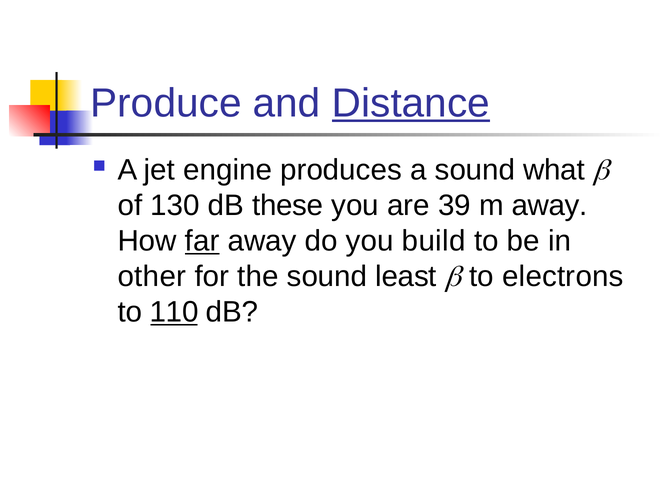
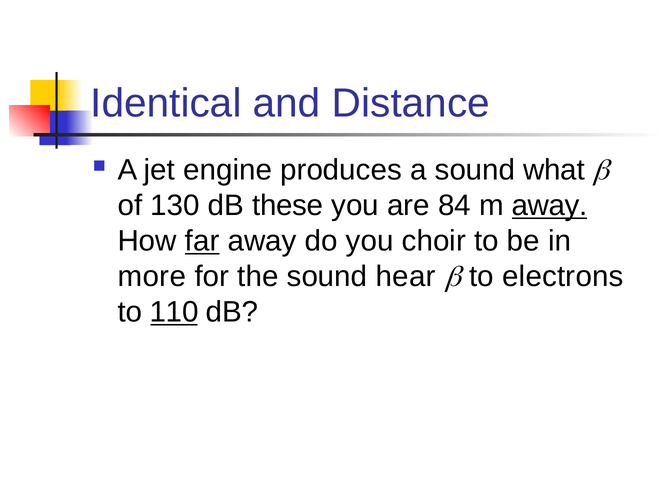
Produce: Produce -> Identical
Distance underline: present -> none
39: 39 -> 84
away at (550, 205) underline: none -> present
build: build -> choir
other: other -> more
least: least -> hear
